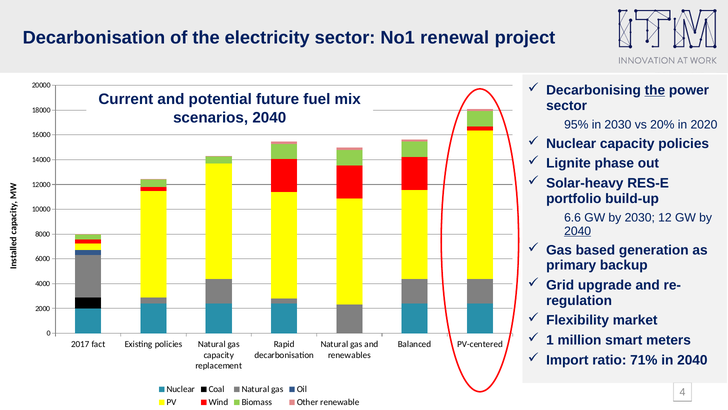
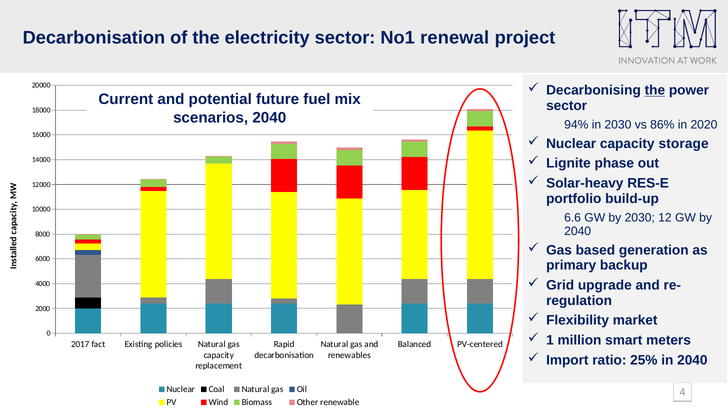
95%: 95% -> 94%
20%: 20% -> 86%
capacity policies: policies -> storage
2040 at (578, 231) underline: present -> none
71%: 71% -> 25%
